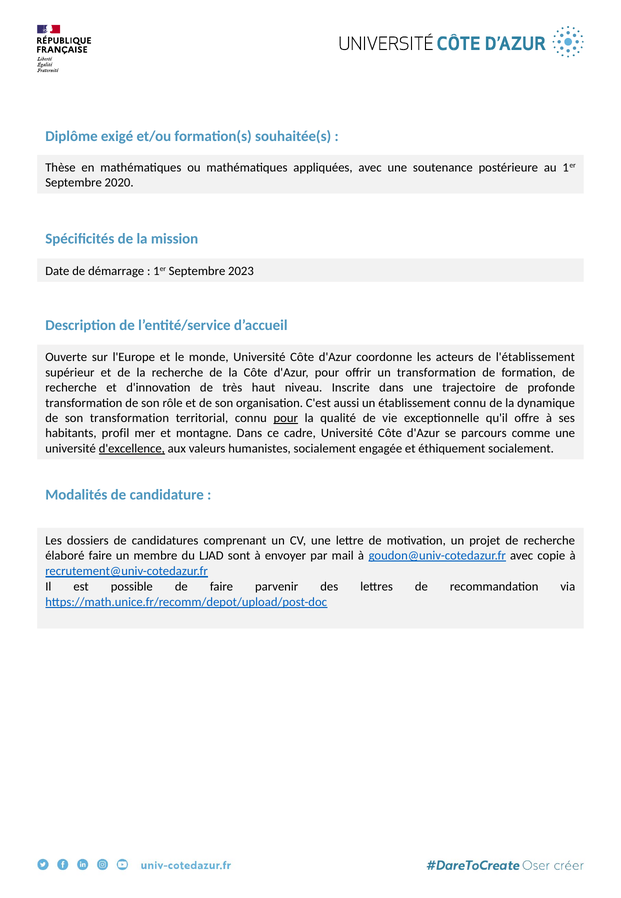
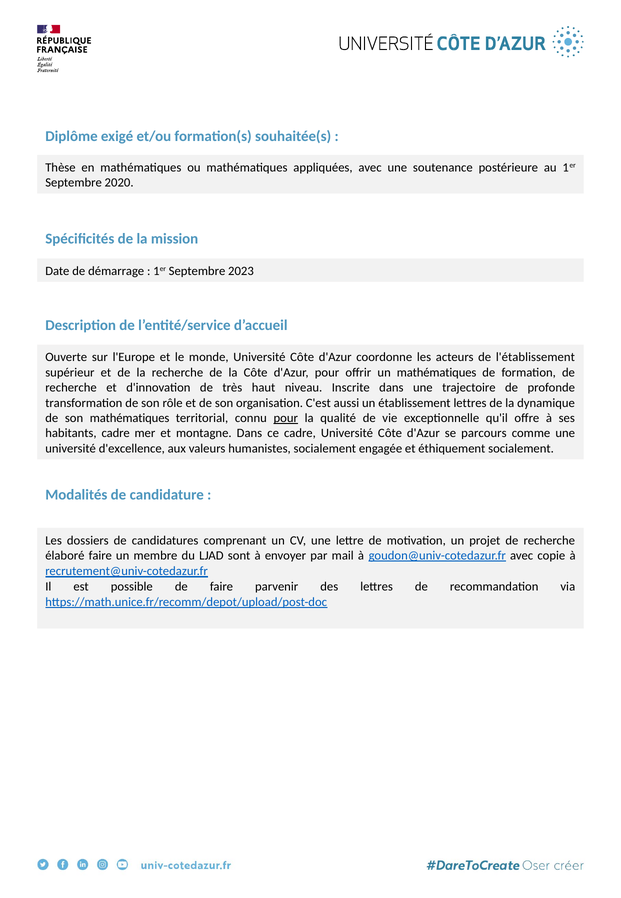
un transformation: transformation -> mathématiques
établissement connu: connu -> lettres
son transformation: transformation -> mathématiques
habitants profil: profil -> cadre
d'excellence underline: present -> none
